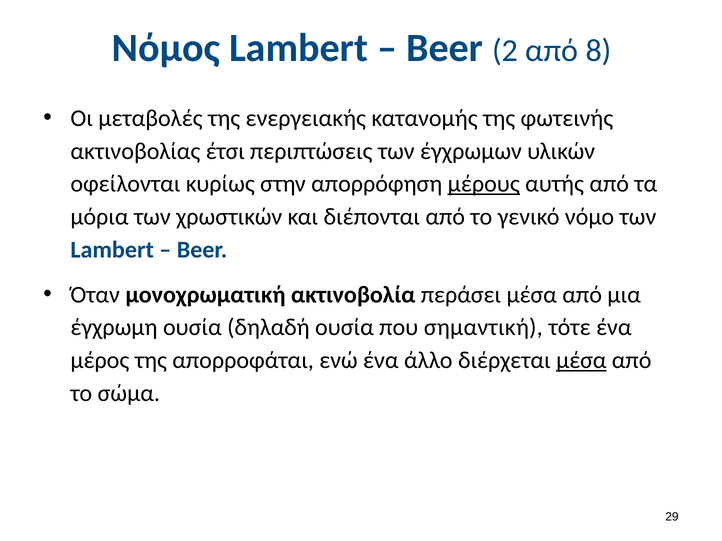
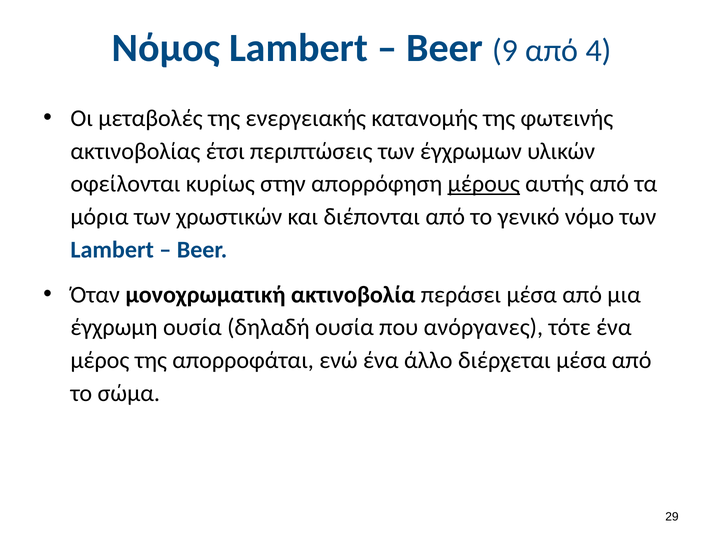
2: 2 -> 9
8: 8 -> 4
σημαντική: σημαντική -> ανόργανες
μέσα at (581, 361) underline: present -> none
